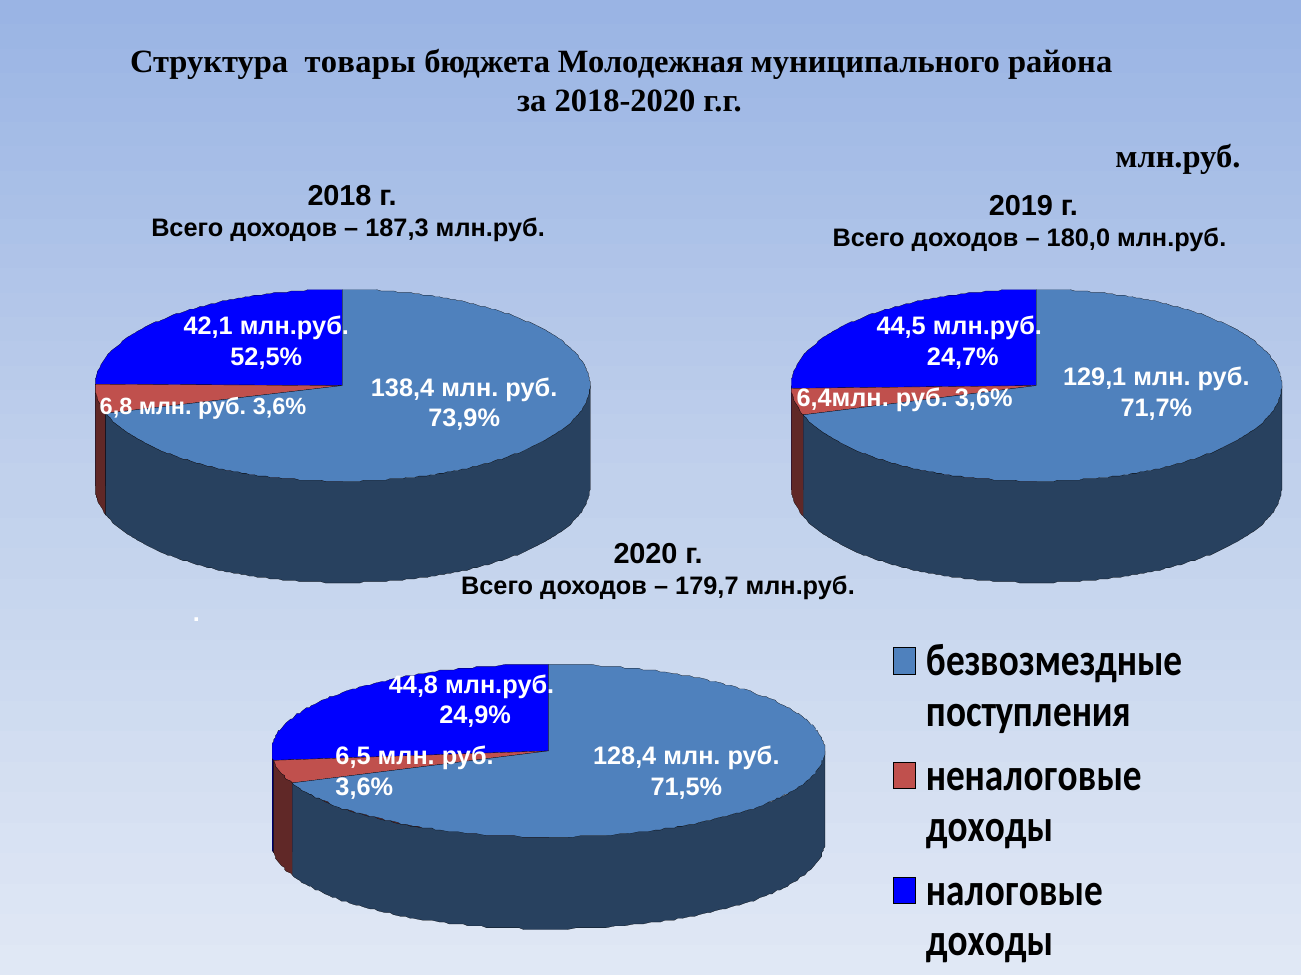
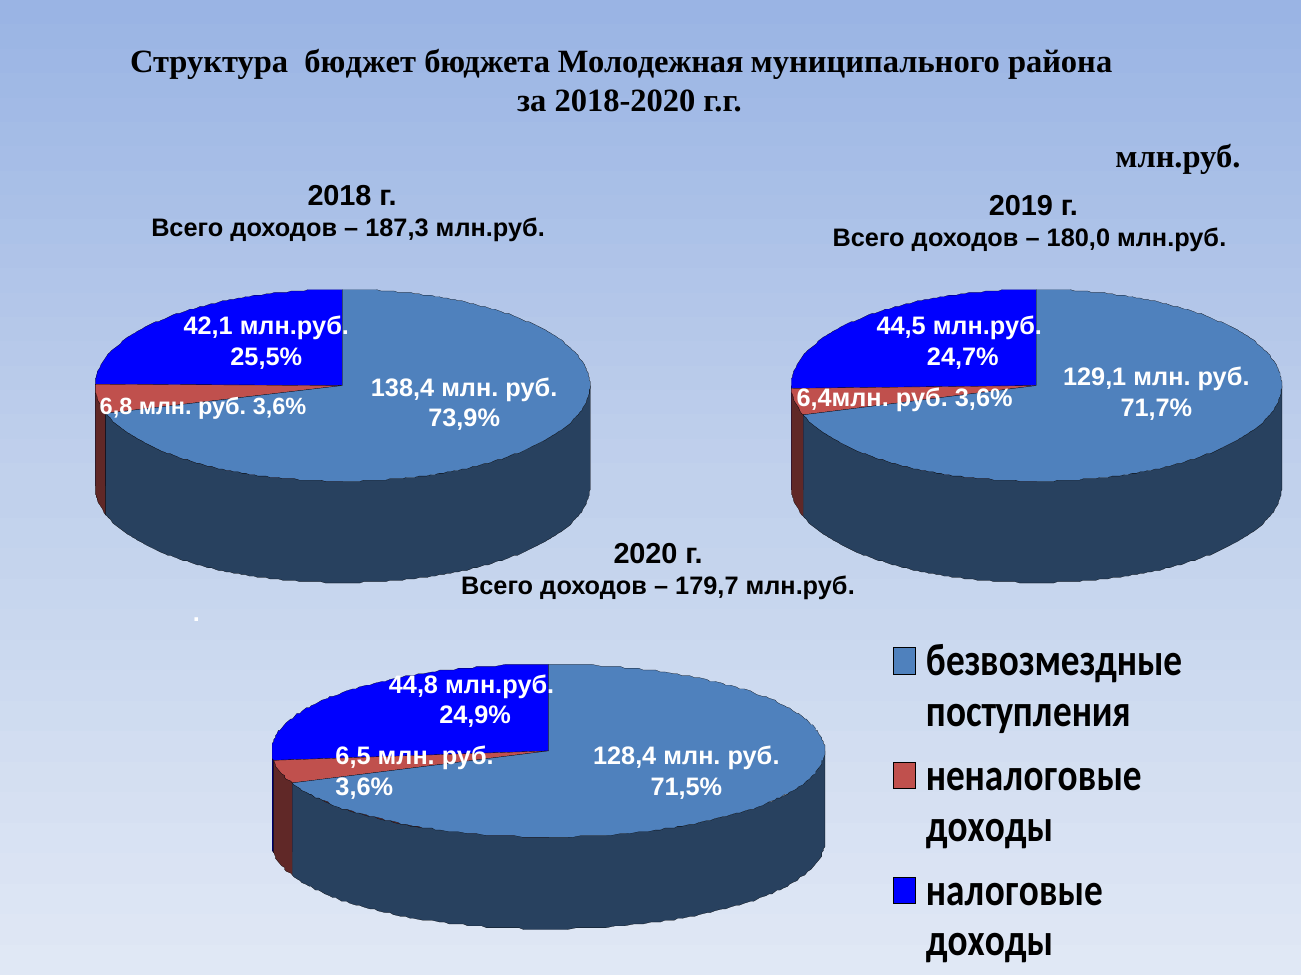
товары: товары -> бюджет
52,5%: 52,5% -> 25,5%
